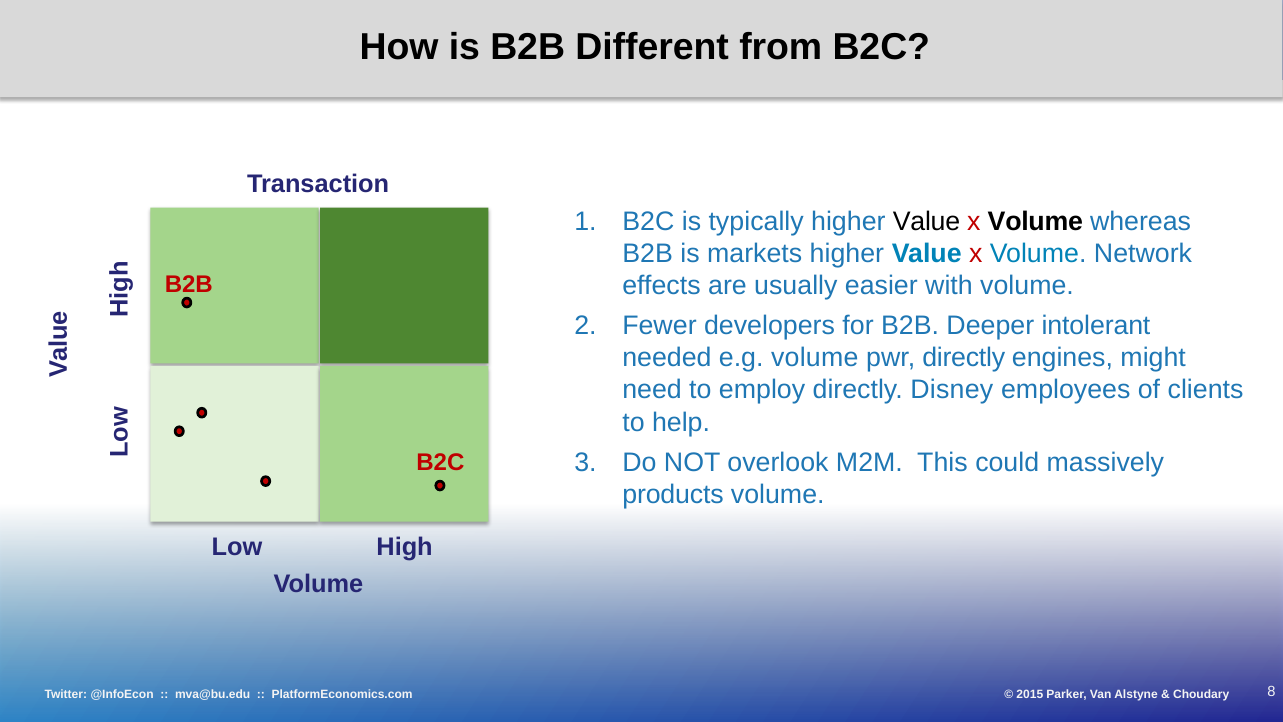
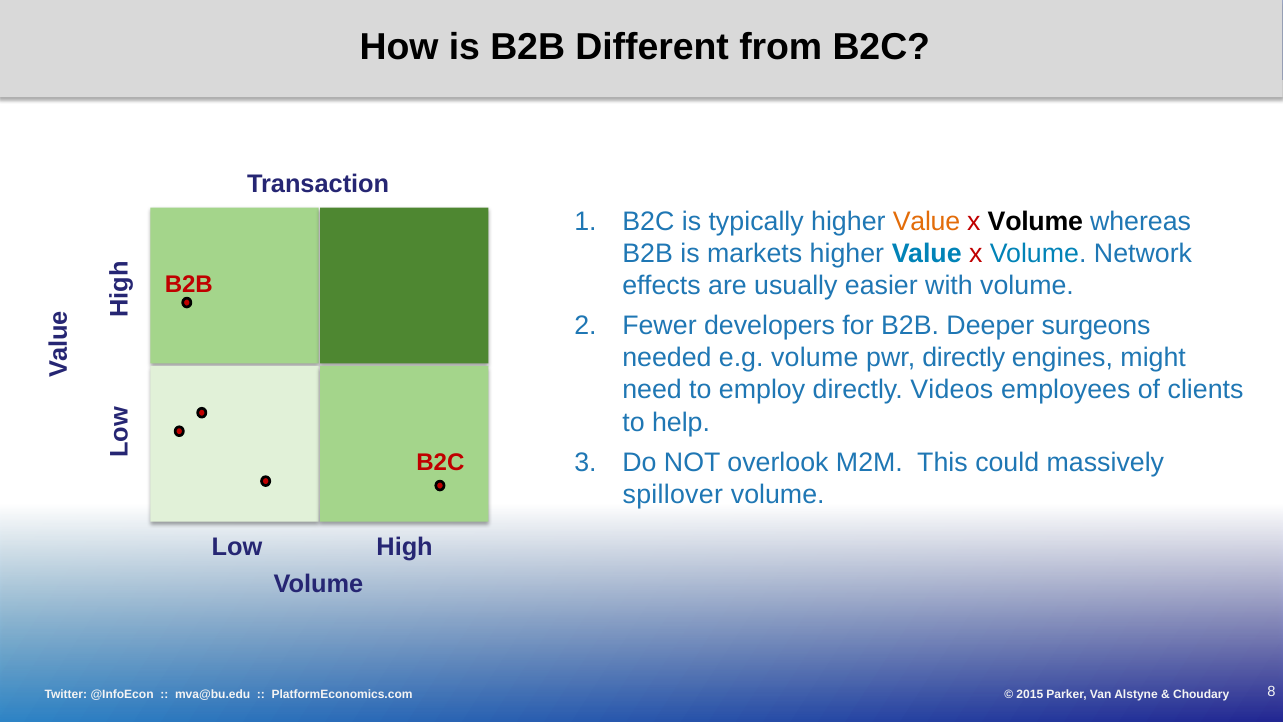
Value at (927, 222) colour: black -> orange
intolerant: intolerant -> surgeons
Disney: Disney -> Videos
products: products -> spillover
